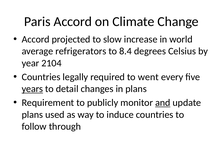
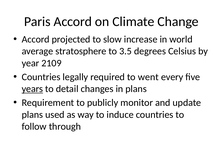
refrigerators: refrigerators -> stratosphere
8.4: 8.4 -> 3.5
2104: 2104 -> 2109
and underline: present -> none
